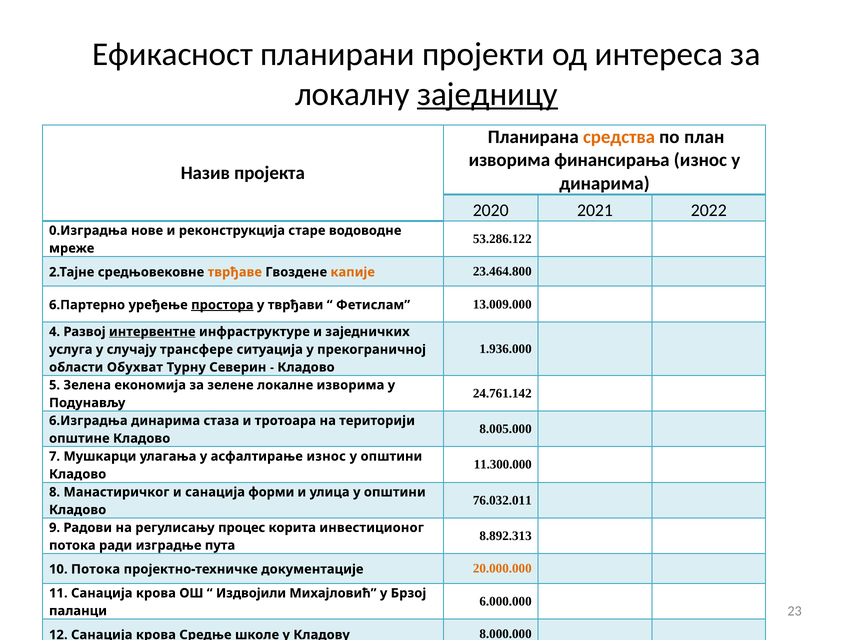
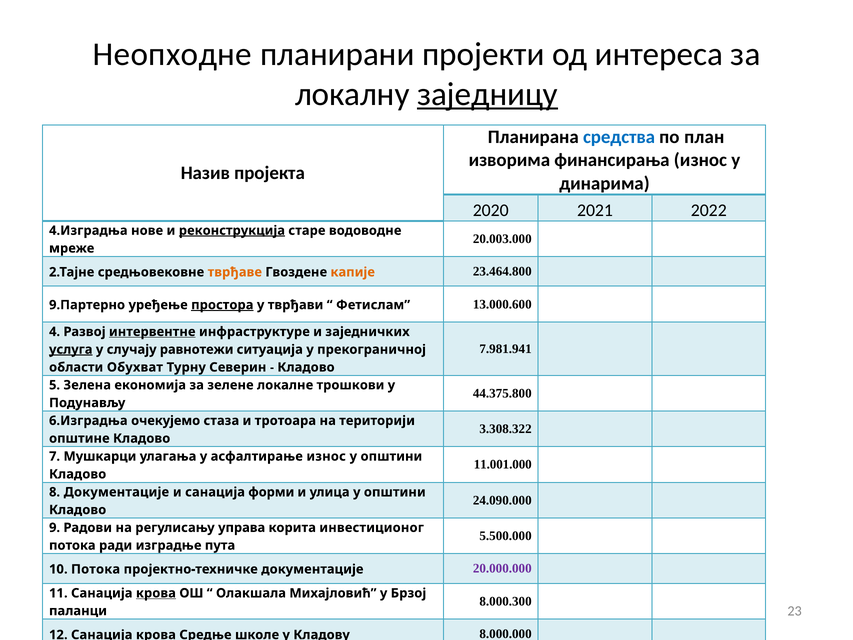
Ефикасност: Ефикасност -> Неопходне
средства colour: orange -> blue
0.Изградња: 0.Изградња -> 4.Изградња
реконструкција underline: none -> present
53.286.122: 53.286.122 -> 20.003.000
6.Партерно: 6.Партерно -> 9.Партерно
13.009.000: 13.009.000 -> 13.000.600
1.936.000: 1.936.000 -> 7.981.941
услуга underline: none -> present
трансфере: трансфере -> равнотежи
локалне изворима: изворима -> трошкови
24.761.142: 24.761.142 -> 44.375.800
6.Изградња динарима: динарима -> очекујемо
8.005.000: 8.005.000 -> 3.308.322
11.300.000: 11.300.000 -> 11.001.000
8 Манастиричког: Манастиричког -> Документације
76.032.011: 76.032.011 -> 24.090.000
процес: процес -> управа
8.892.313: 8.892.313 -> 5.500.000
20.000.000 colour: orange -> purple
крова at (156, 593) underline: none -> present
Издвојили: Издвојили -> Олакшала
6.000.000: 6.000.000 -> 8.000.300
